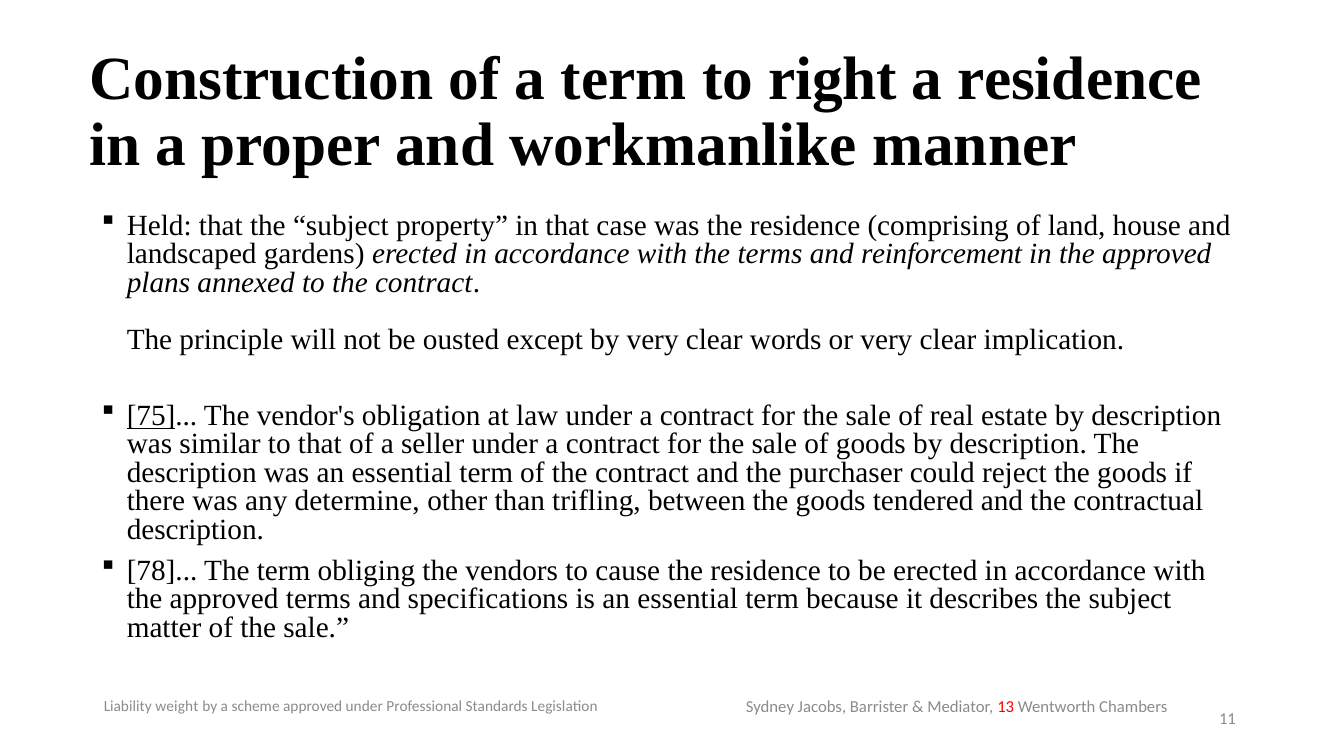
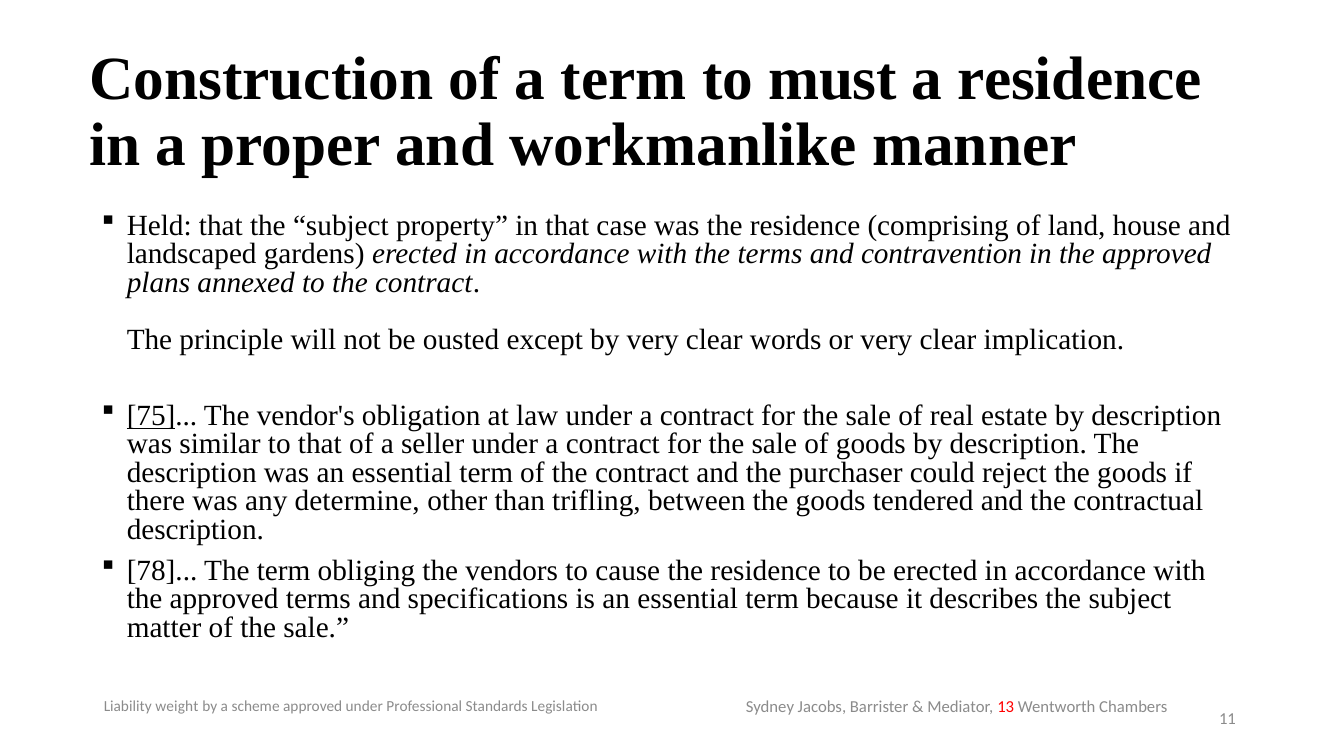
right: right -> must
reinforcement: reinforcement -> contravention
